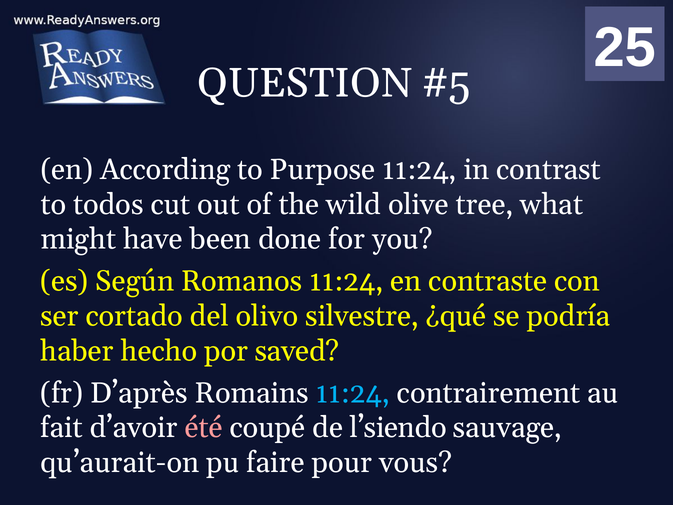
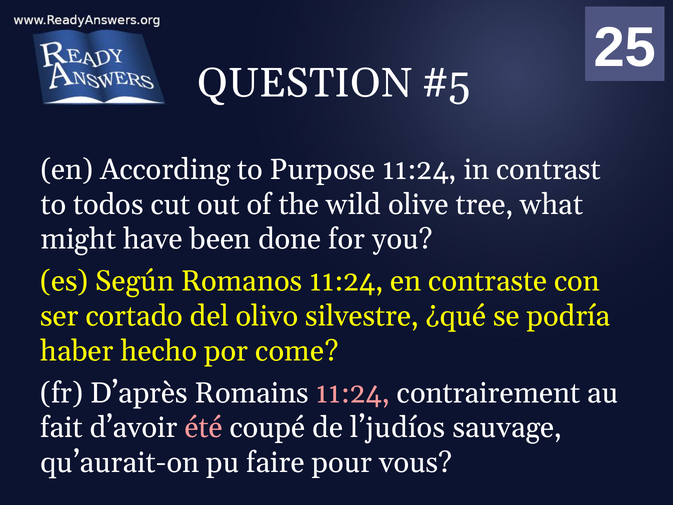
saved: saved -> come
11:24 at (353, 393) colour: light blue -> pink
l’siendo: l’siendo -> l’judíos
